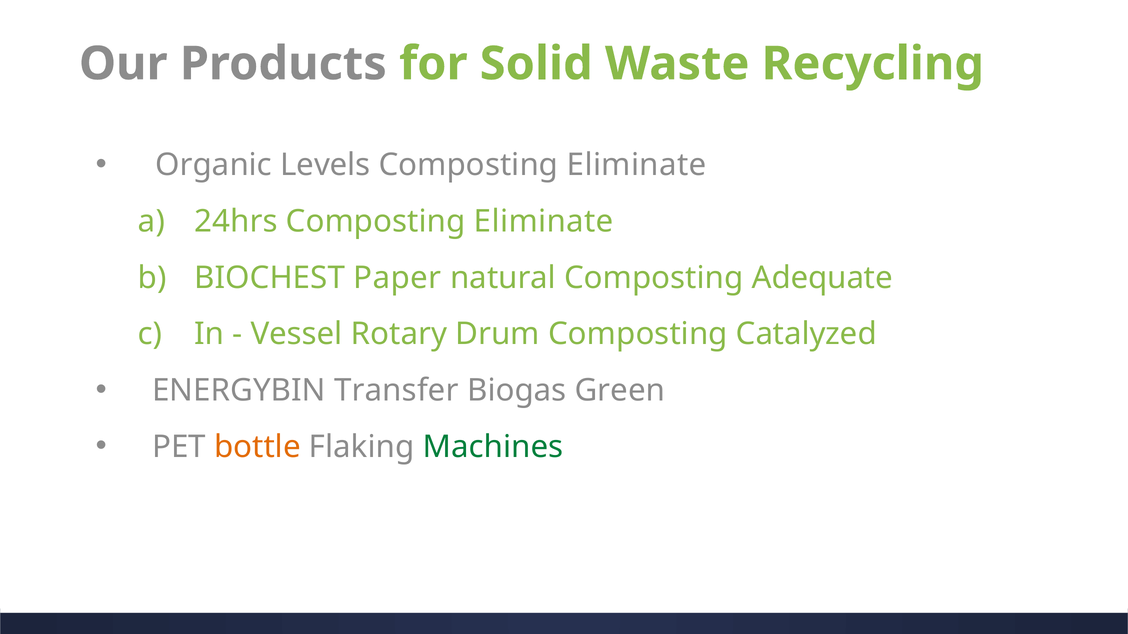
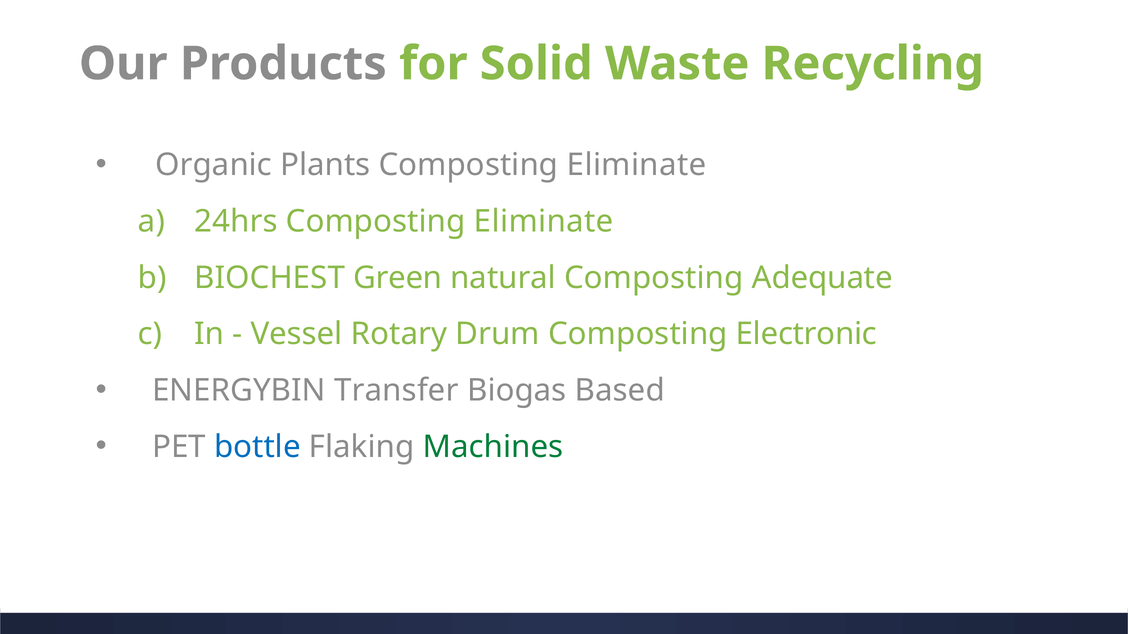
Levels: Levels -> Plants
Paper: Paper -> Green
Catalyzed: Catalyzed -> Electronic
Green: Green -> Based
bottle colour: orange -> blue
